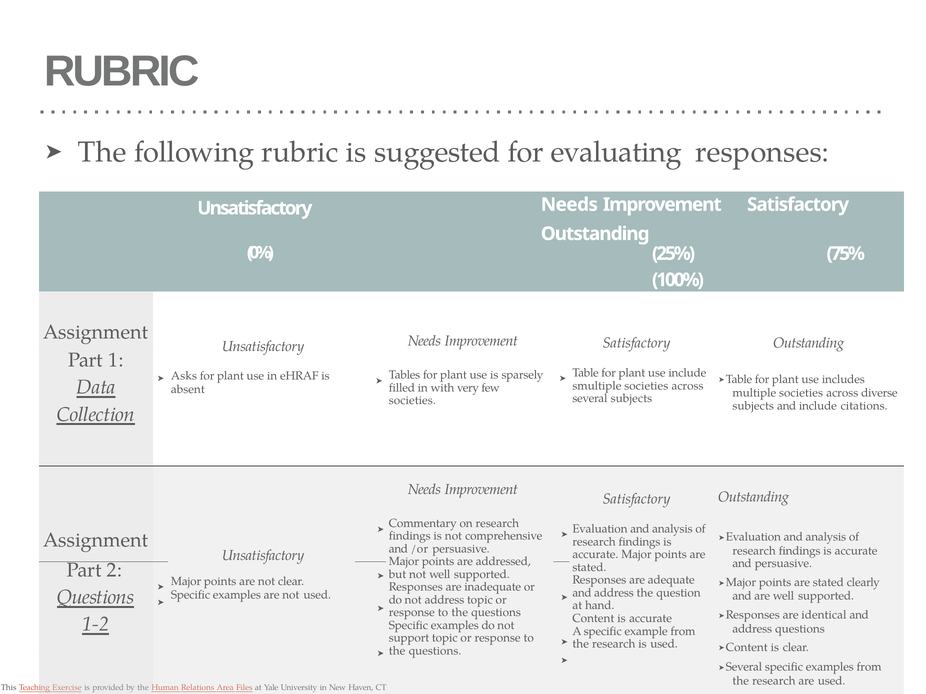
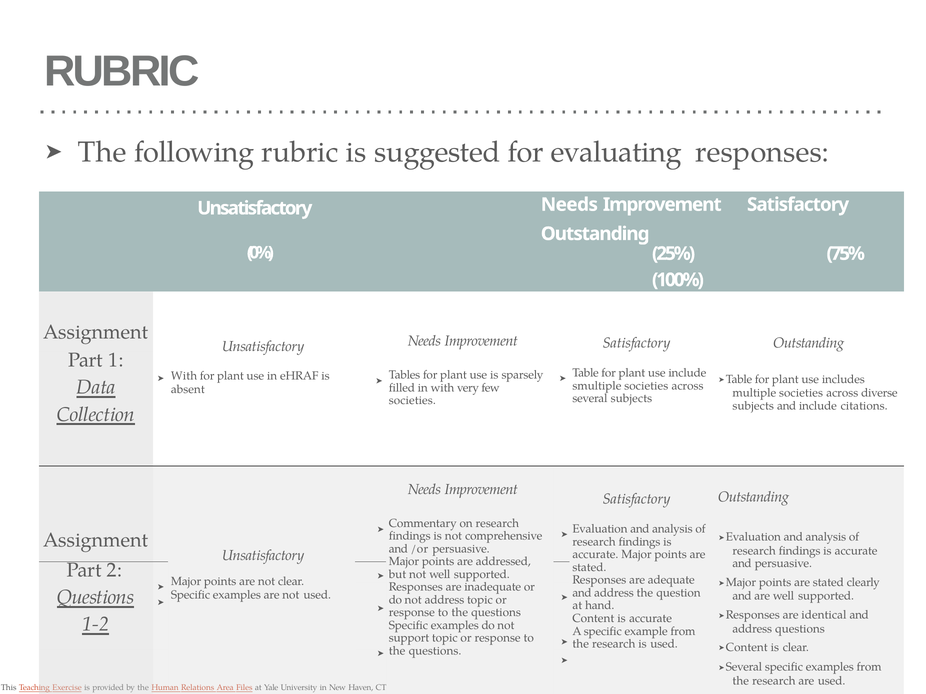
Asks at (184, 376): Asks -> With
